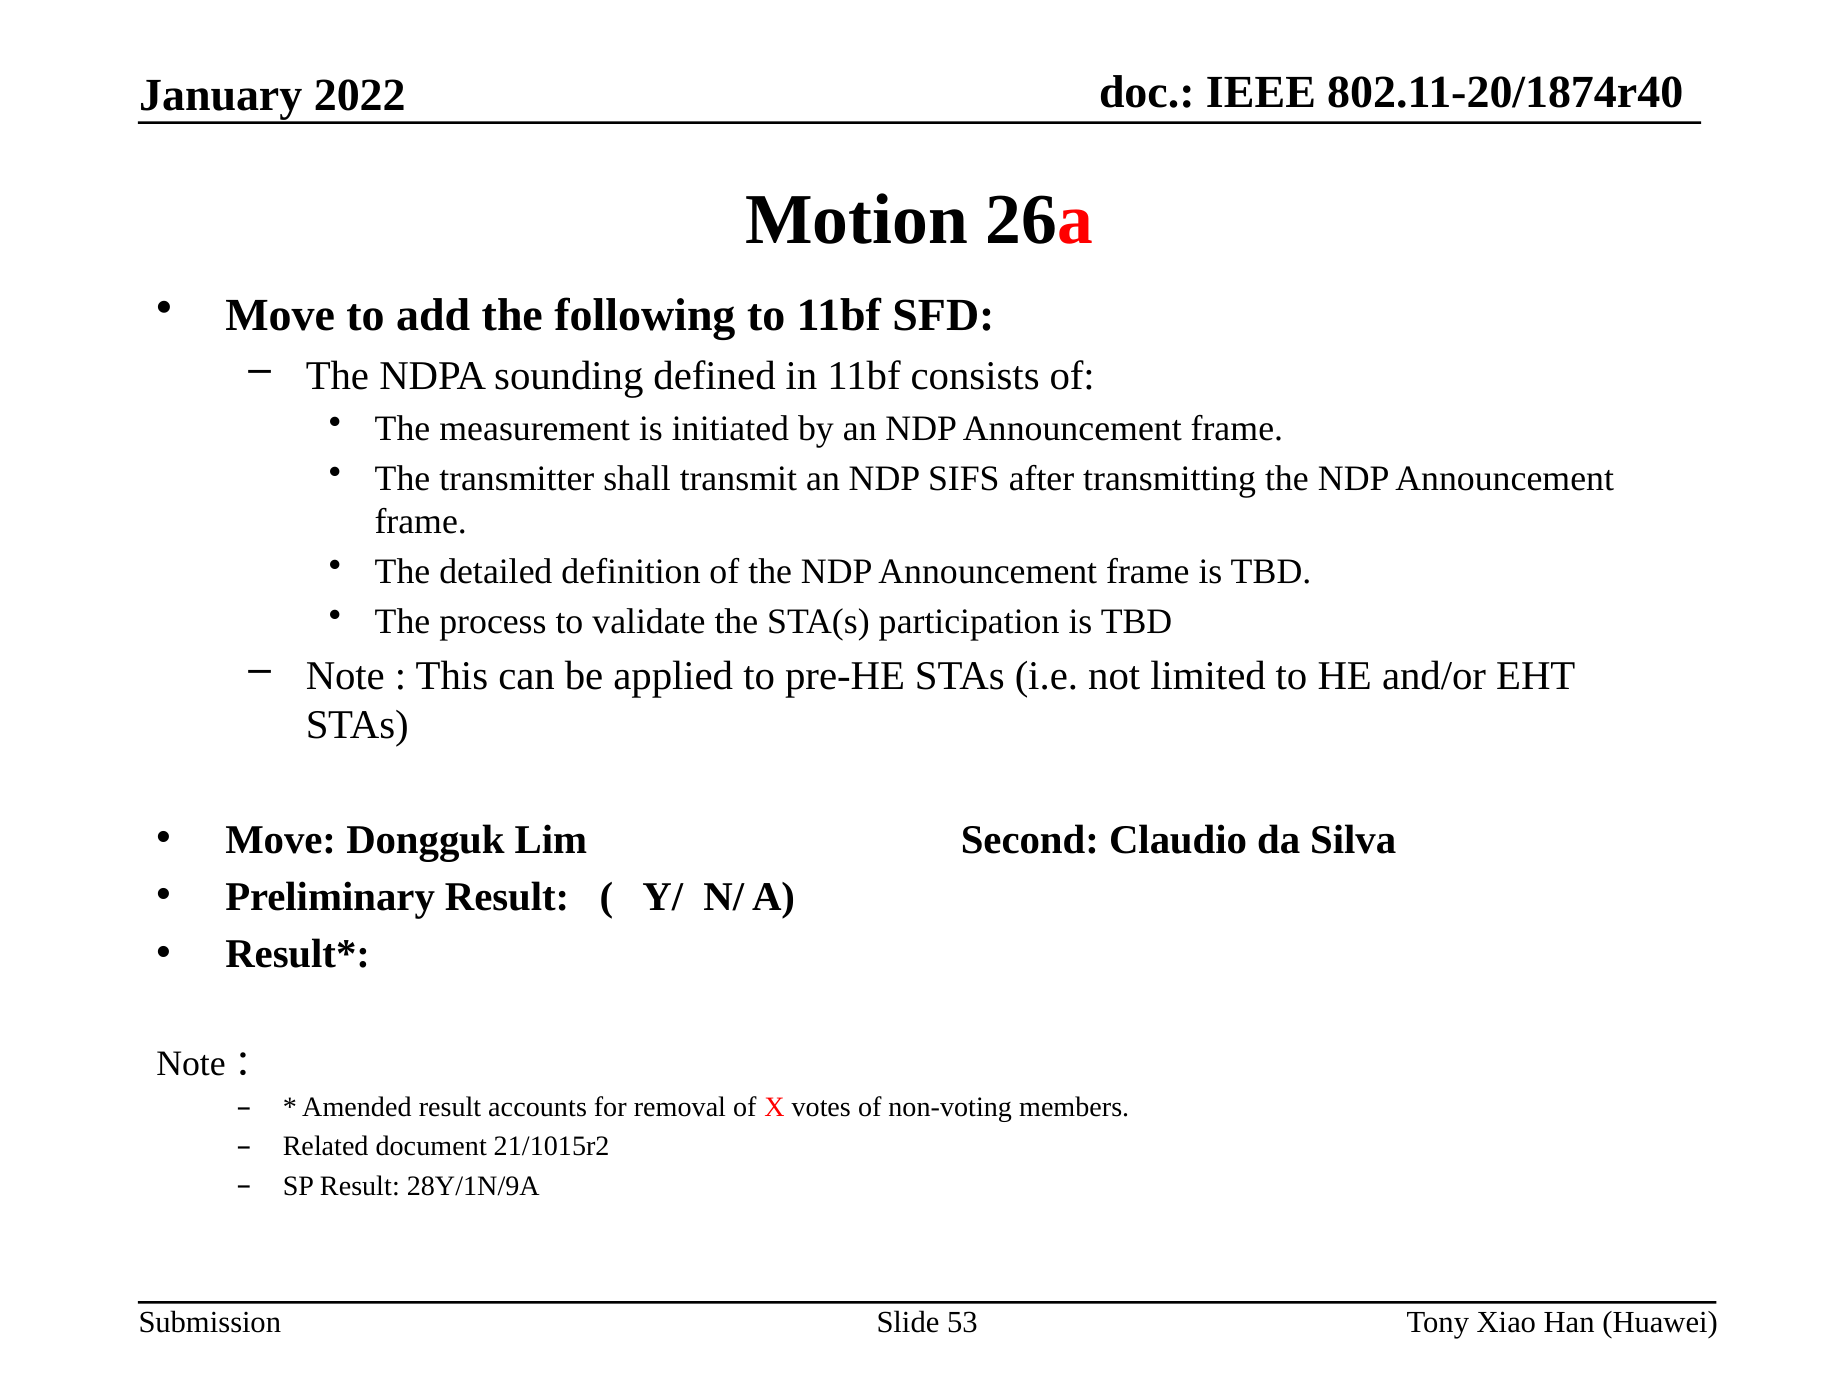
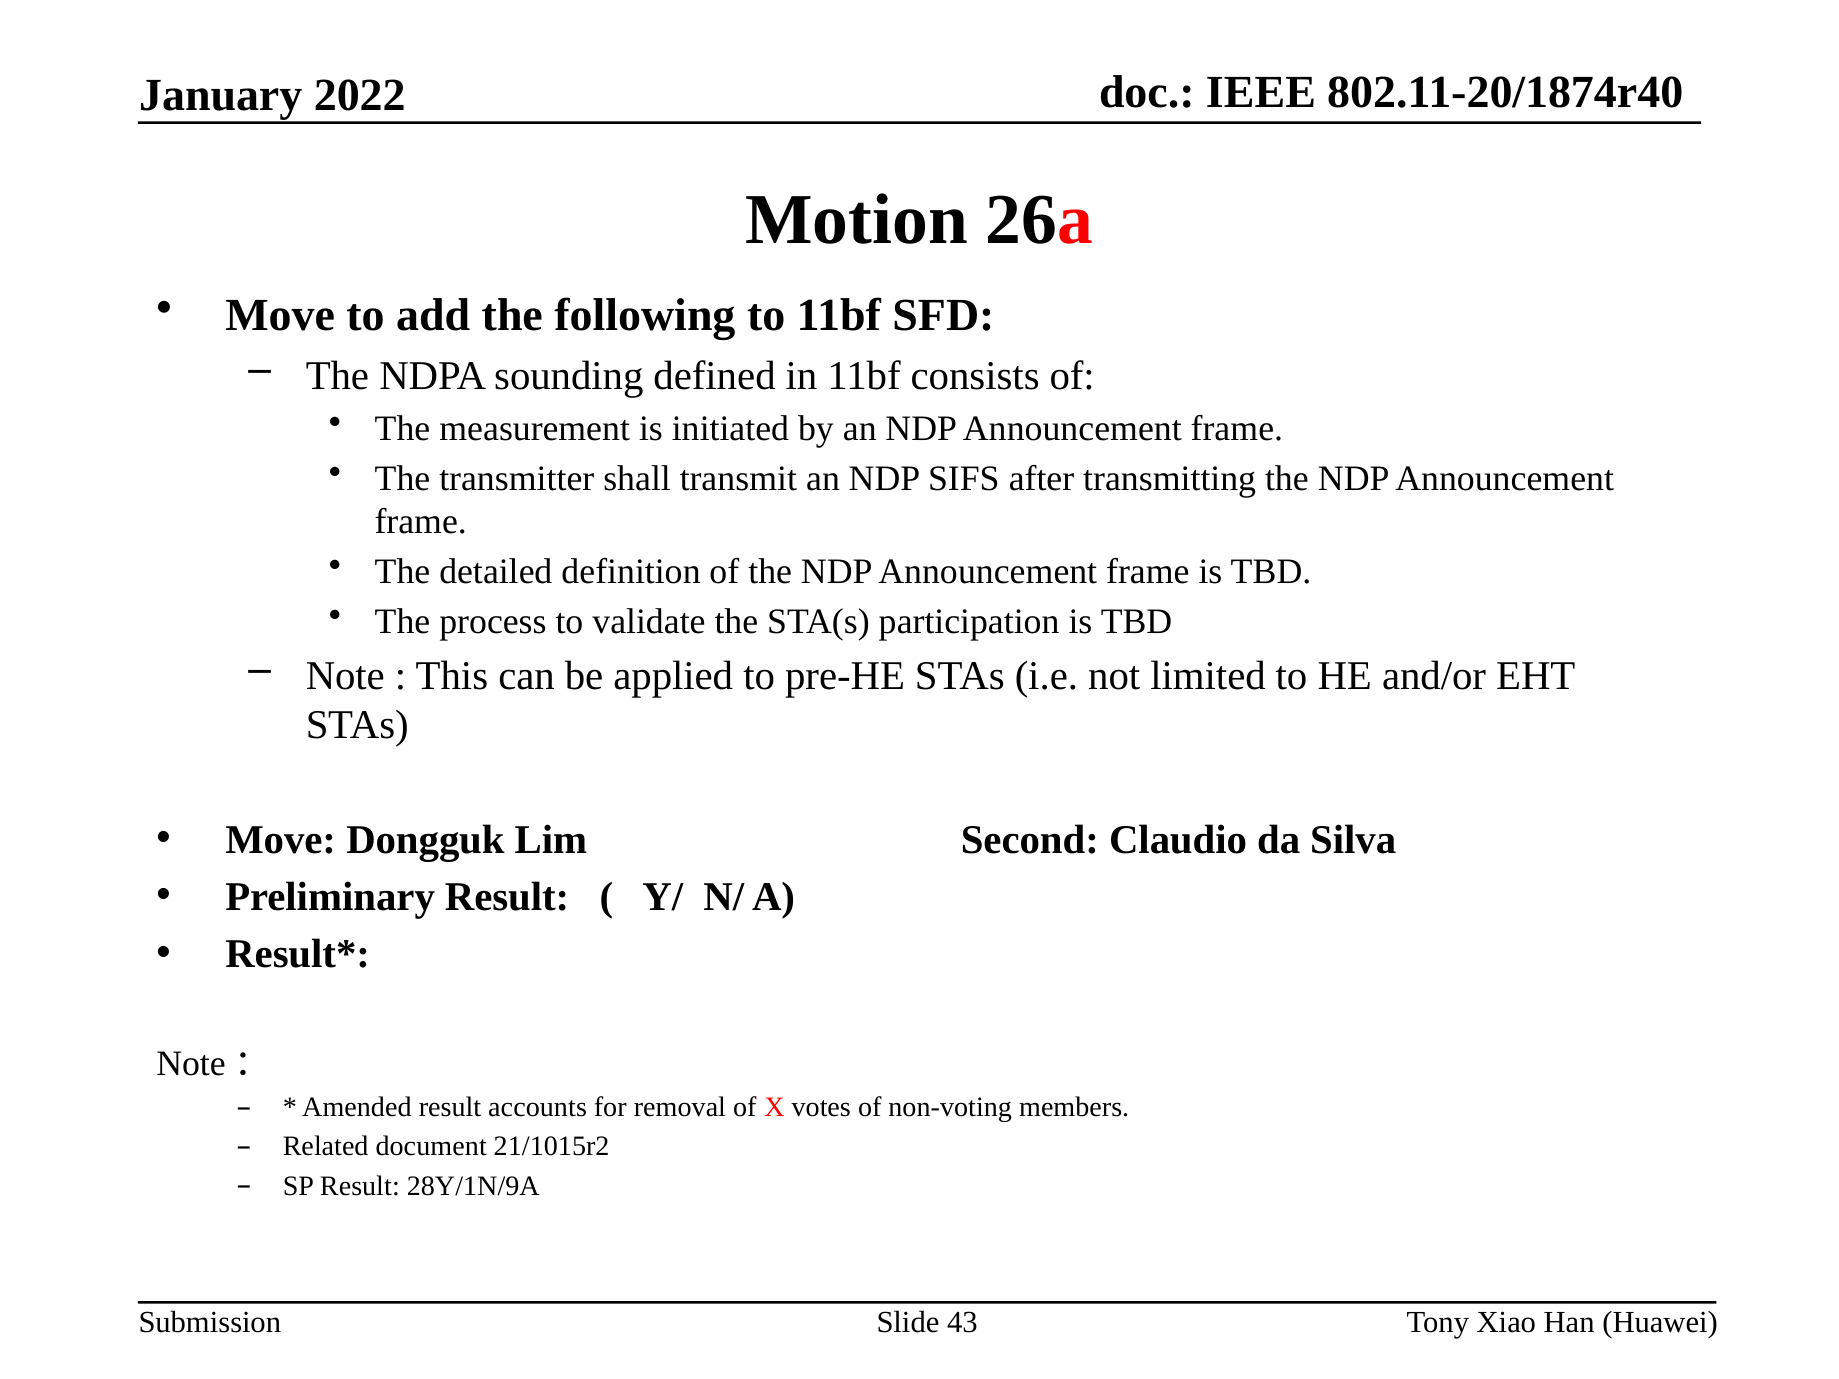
53: 53 -> 43
